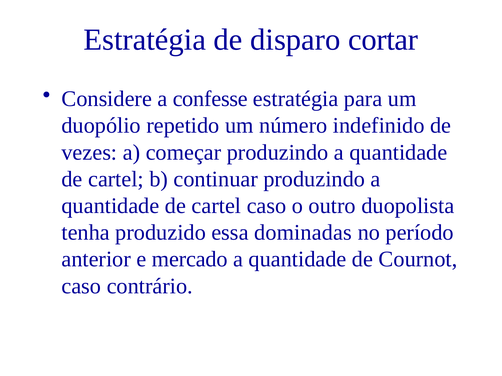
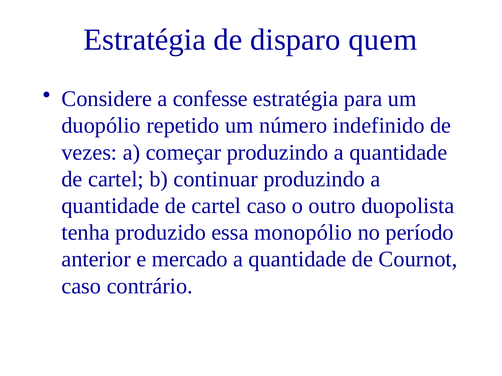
cortar: cortar -> quem
dominadas: dominadas -> monopólio
